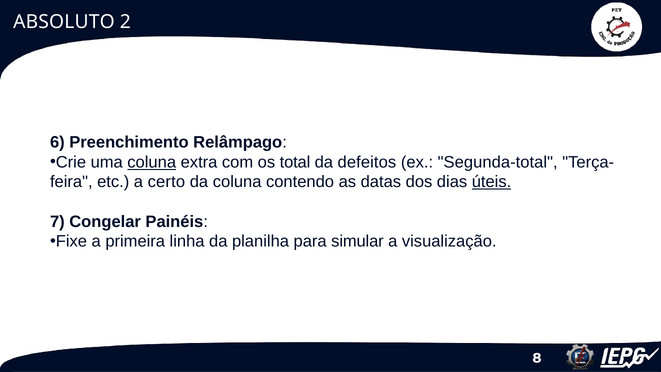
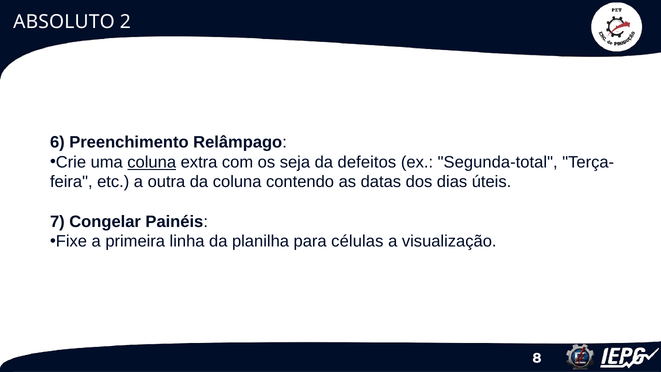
total: total -> seja
certo: certo -> outra
úteis underline: present -> none
simular: simular -> células
